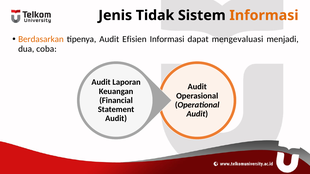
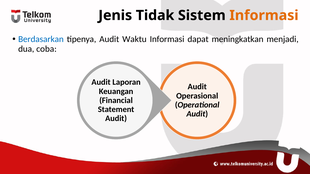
Berdasarkan colour: orange -> blue
Efisien: Efisien -> Waktu
mengevaluasi: mengevaluasi -> meningkatkan
